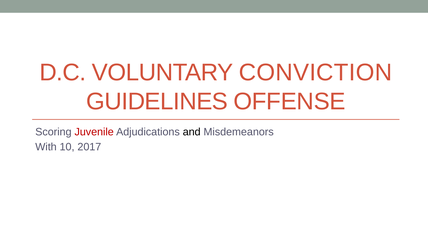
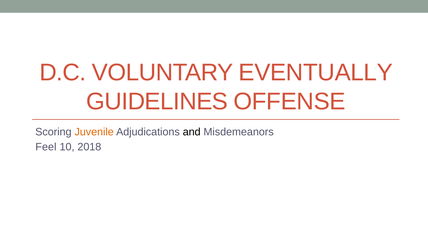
CONVICTION: CONVICTION -> EVENTUALLY
Juvenile colour: red -> orange
With: With -> Feel
2017: 2017 -> 2018
